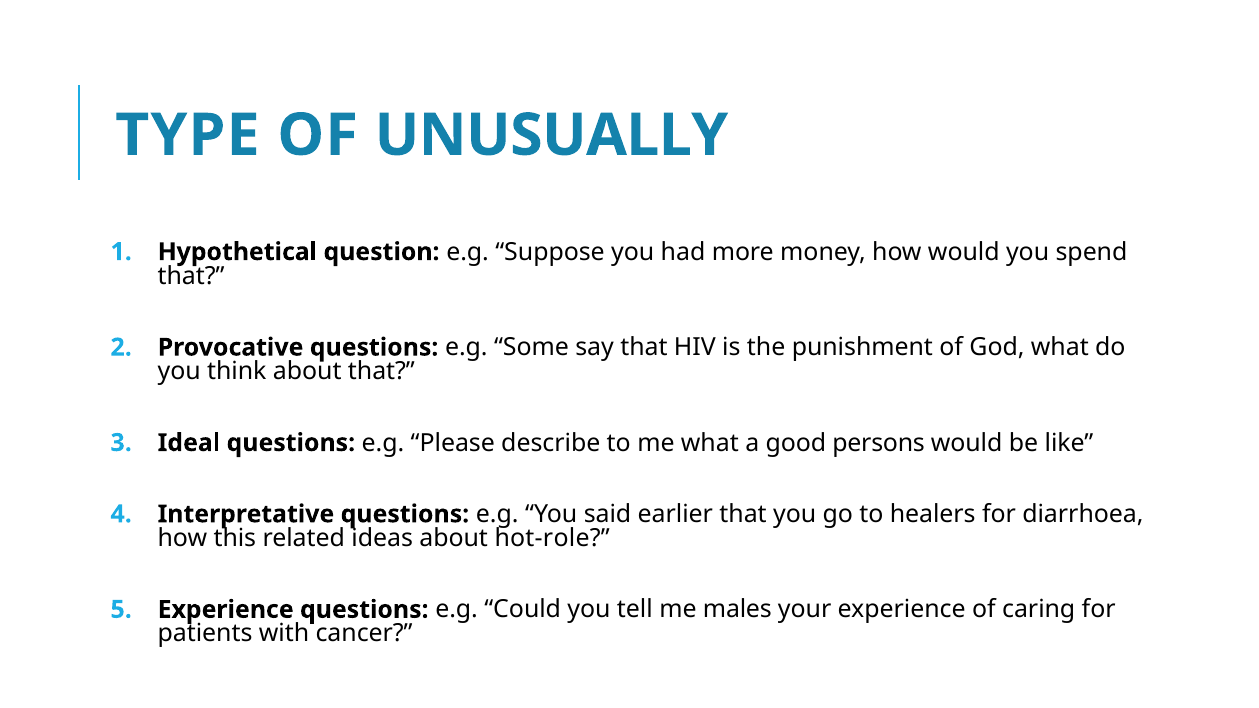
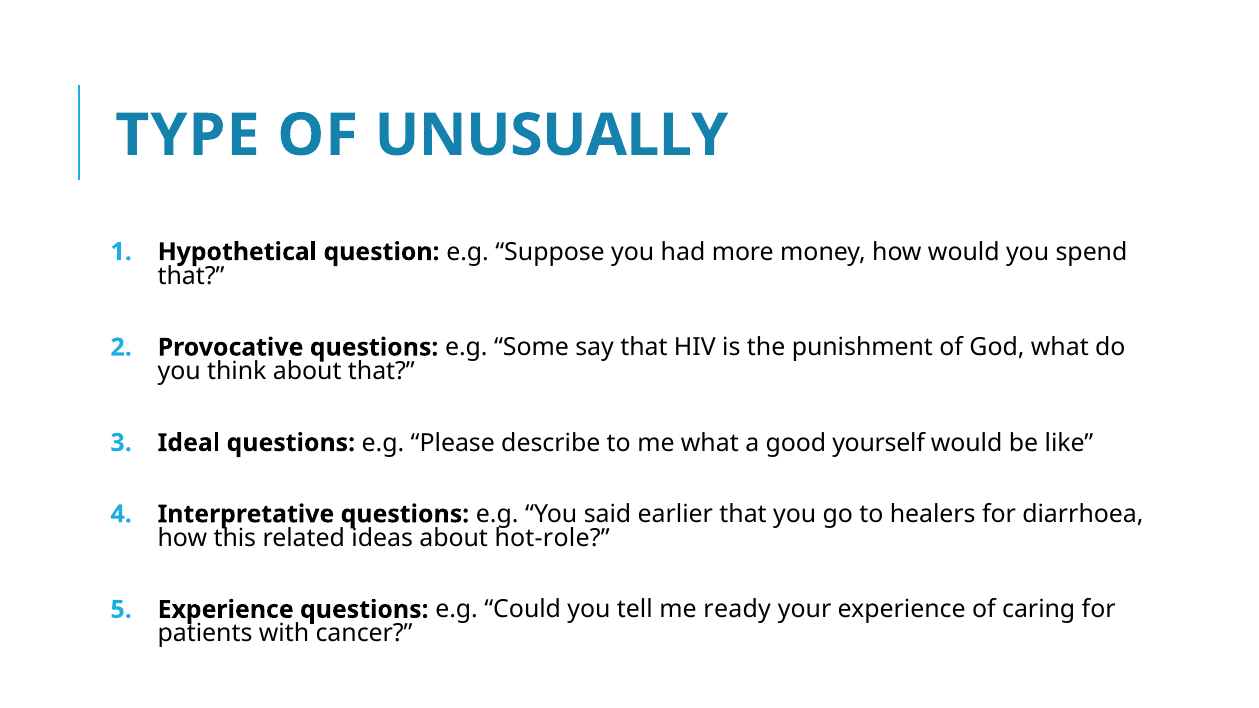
persons: persons -> yourself
males: males -> ready
